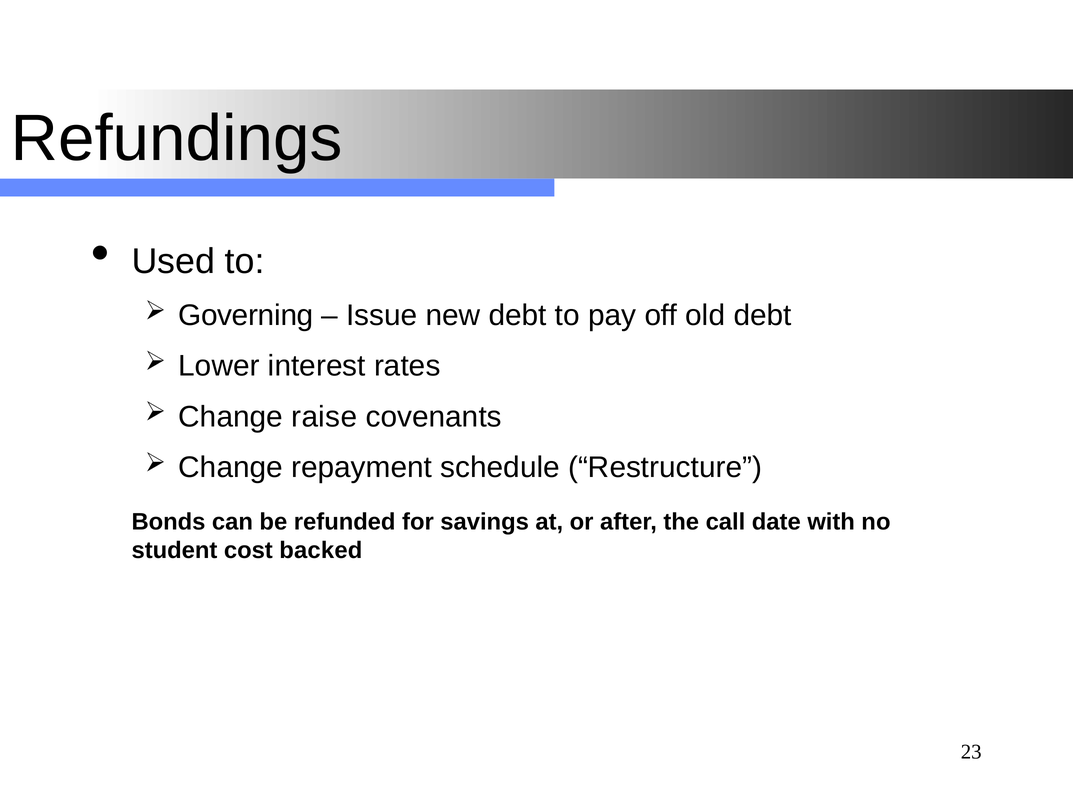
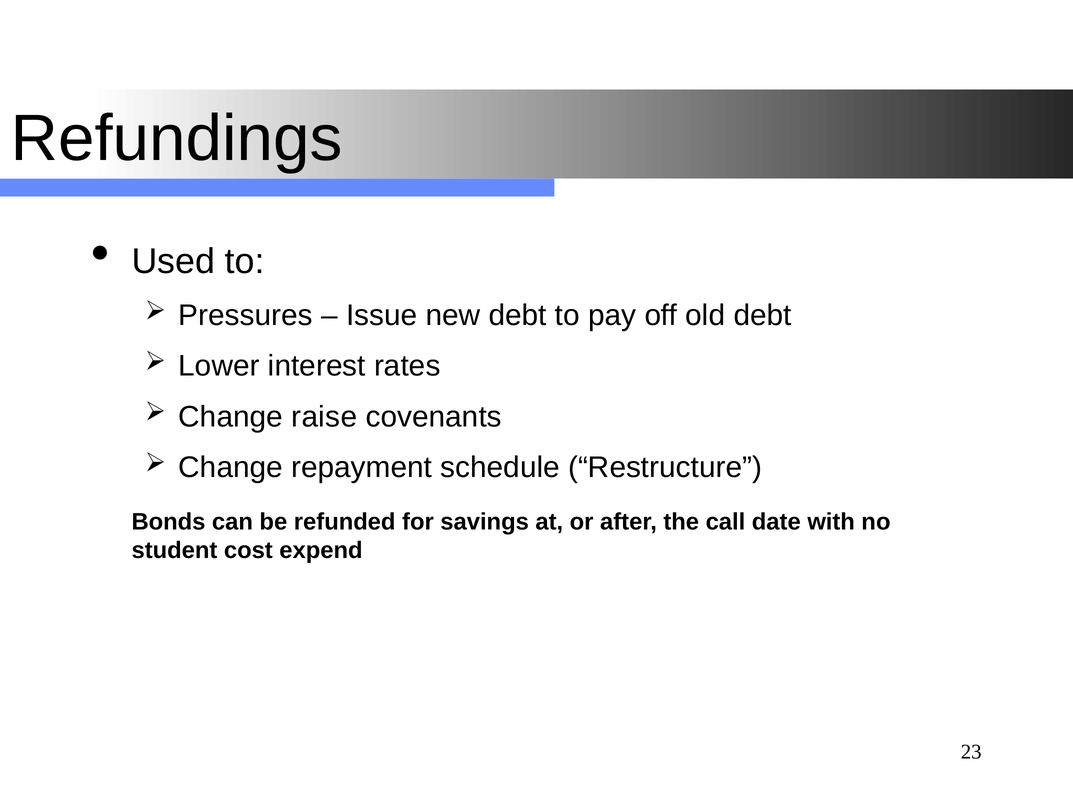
Governing: Governing -> Pressures
backed: backed -> expend
